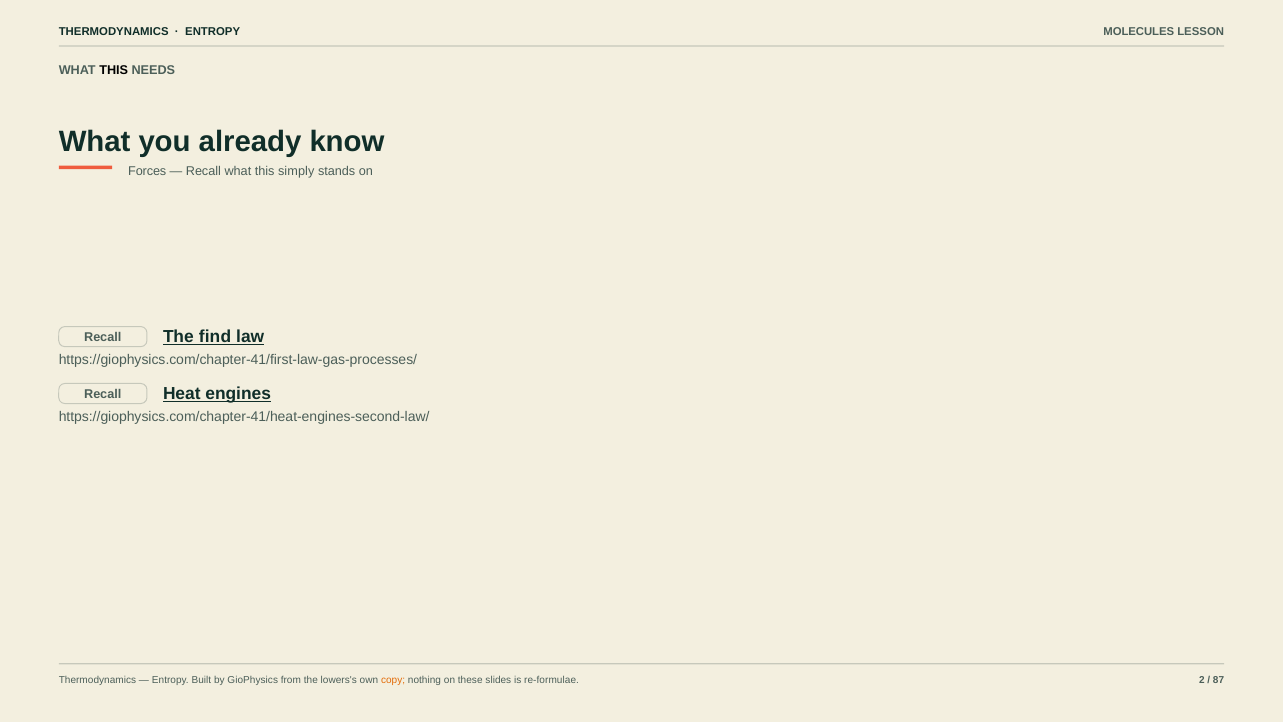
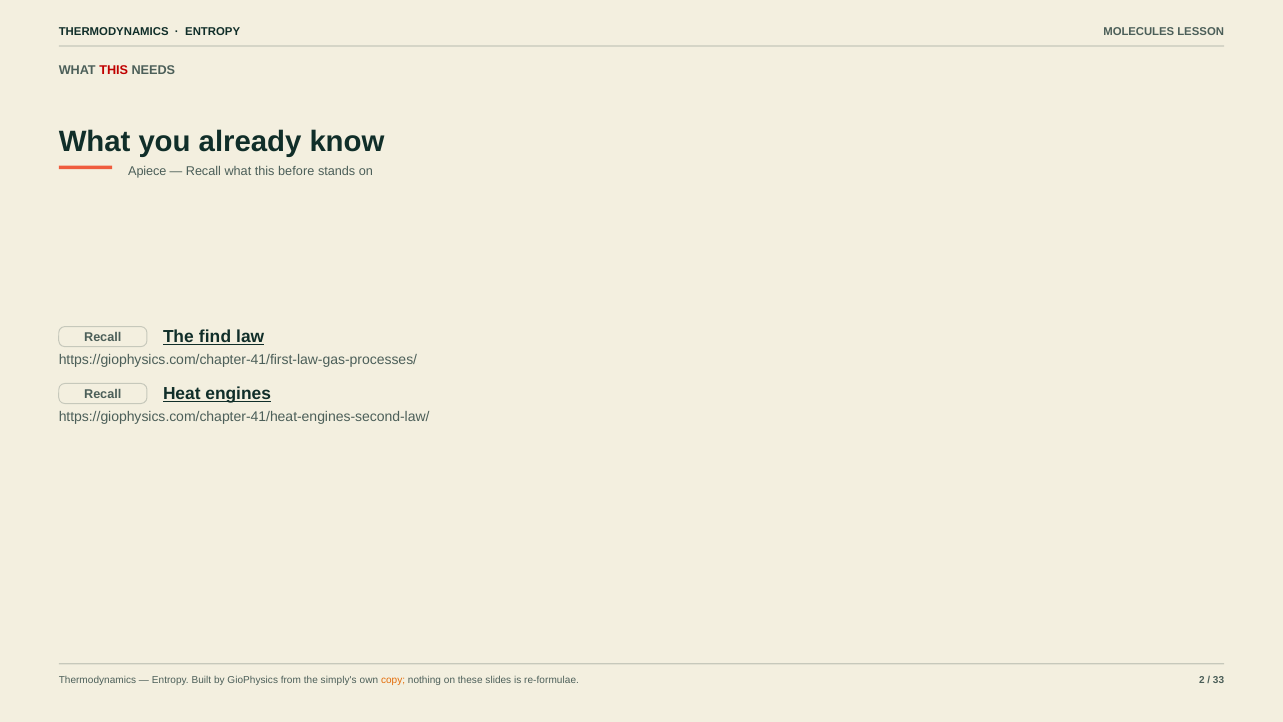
THIS at (114, 70) colour: black -> red
Forces: Forces -> Apiece
simply: simply -> before
lowers's: lowers's -> simply's
87: 87 -> 33
